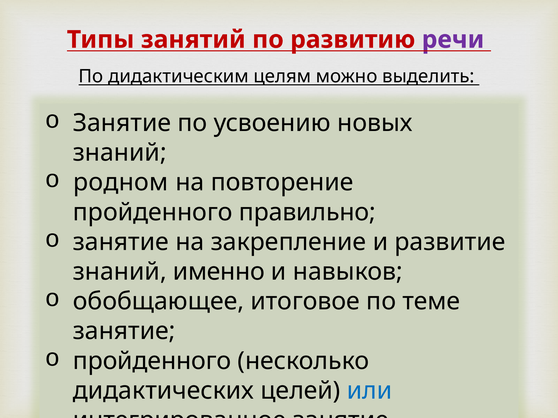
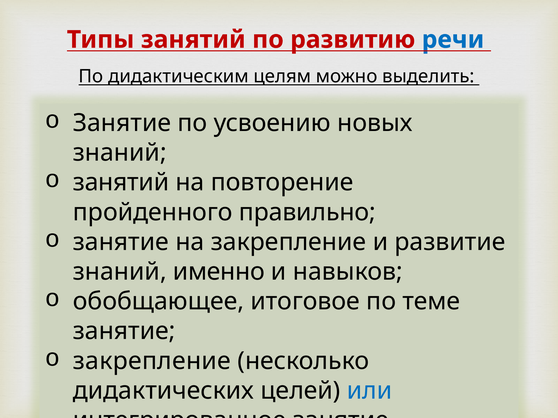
речи colour: purple -> blue
родном at (121, 183): родном -> занятий
пройденного at (152, 361): пройденного -> закрепление
